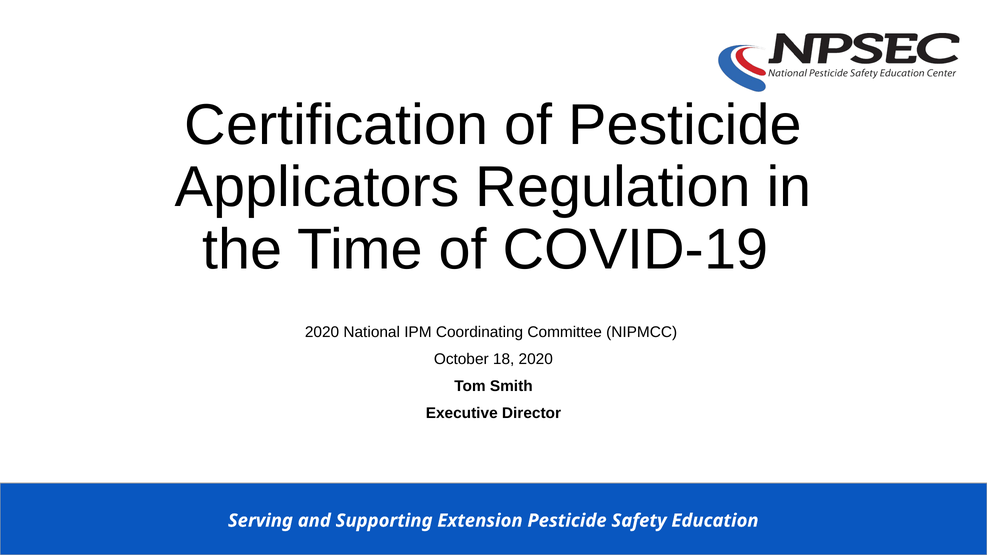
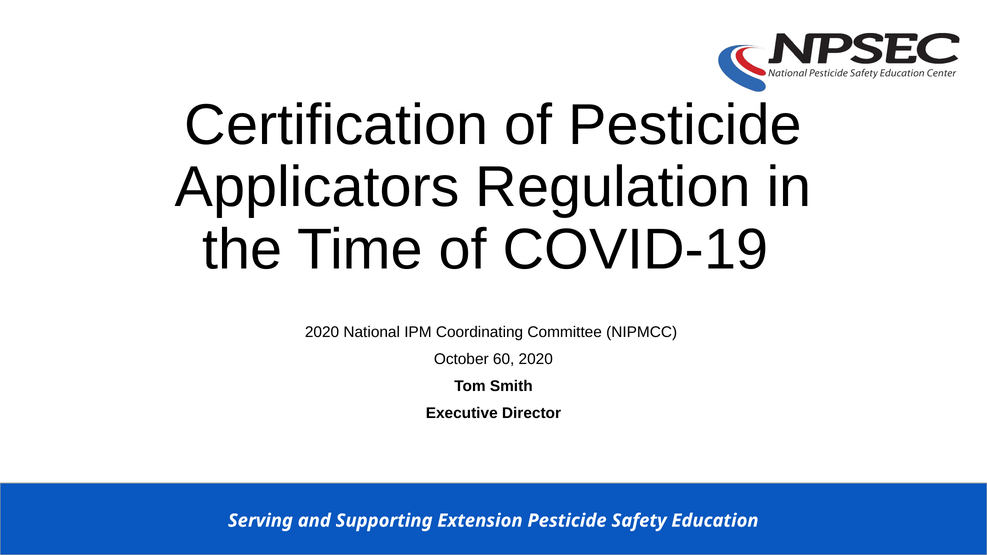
18: 18 -> 60
